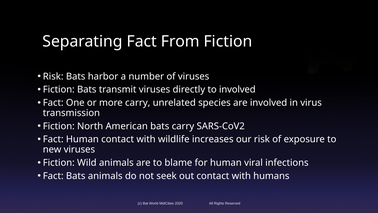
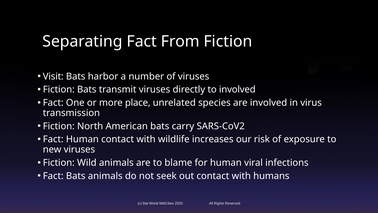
Risk at (53, 76): Risk -> Visit
more carry: carry -> place
